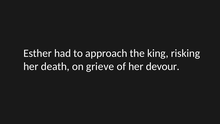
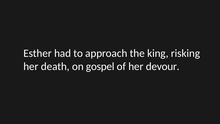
grieve: grieve -> gospel
